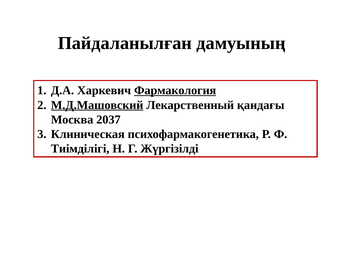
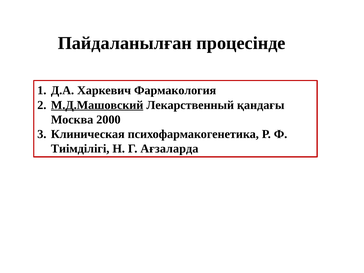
дамуының: дамуының -> процесінде
Фармакология underline: present -> none
2037: 2037 -> 2000
Жүргізілді: Жүргізілді -> Ағзаларда
